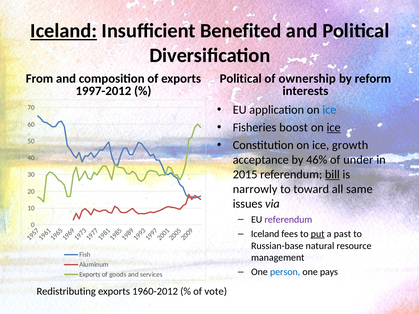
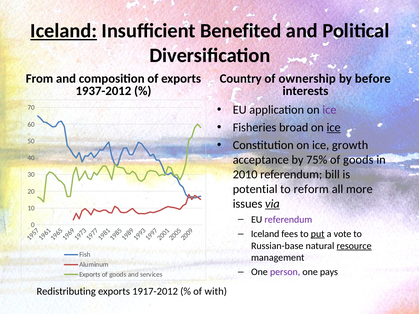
Political at (241, 79): Political -> Country
reform: reform -> before
1997-2012: 1997-2012 -> 1937-2012
ice at (329, 110) colour: blue -> purple
boost: boost -> broad
46%: 46% -> 75%
under at (358, 160): under -> goods
2015: 2015 -> 2010
bill underline: present -> none
narrowly: narrowly -> potential
toward: toward -> reform
same: same -> more
via underline: none -> present
past: past -> vote
resource underline: none -> present
person colour: blue -> purple
1960-2012: 1960-2012 -> 1917-2012
vote: vote -> with
